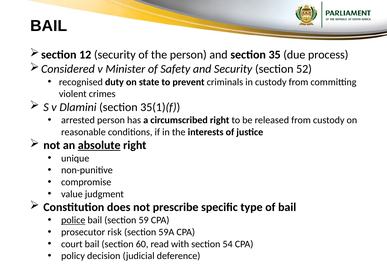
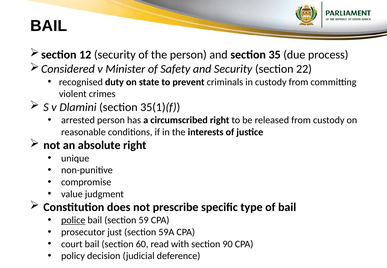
52: 52 -> 22
absolute underline: present -> none
risk: risk -> just
54: 54 -> 90
